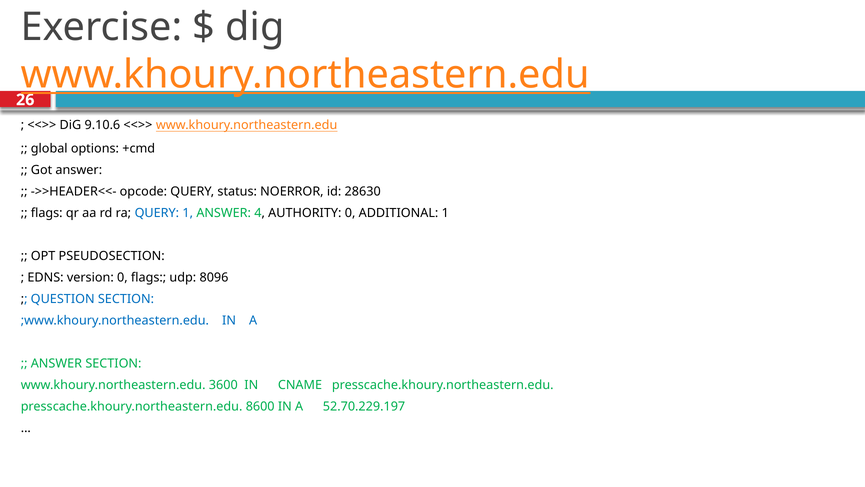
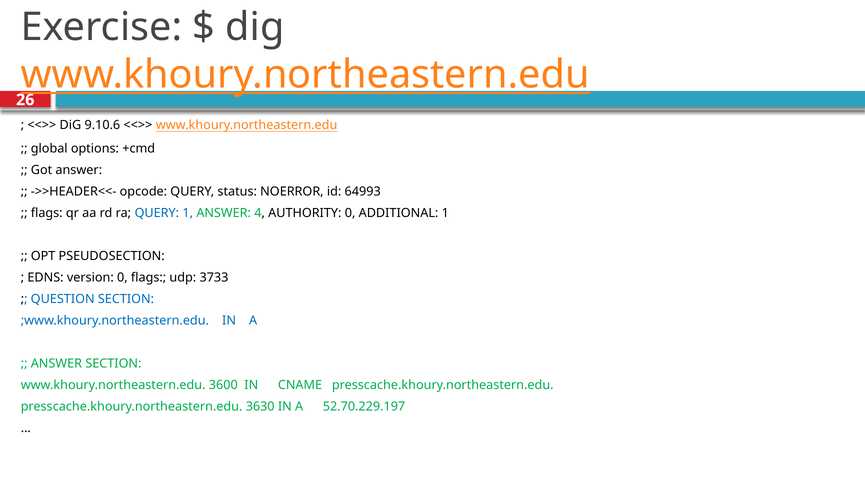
28630: 28630 -> 64993
8096: 8096 -> 3733
8600: 8600 -> 3630
